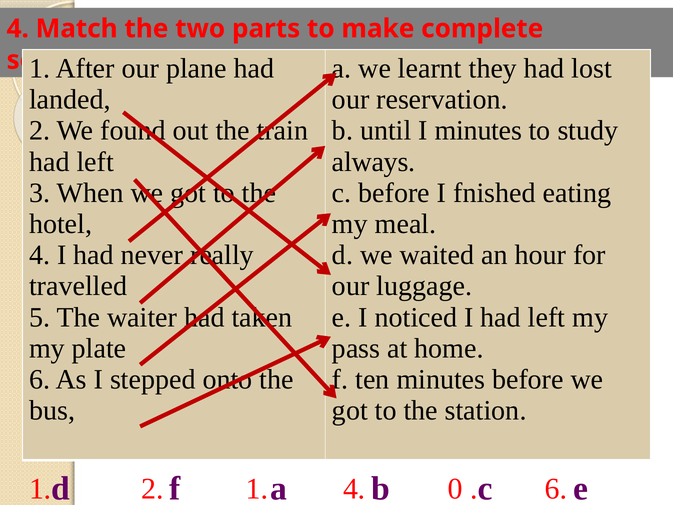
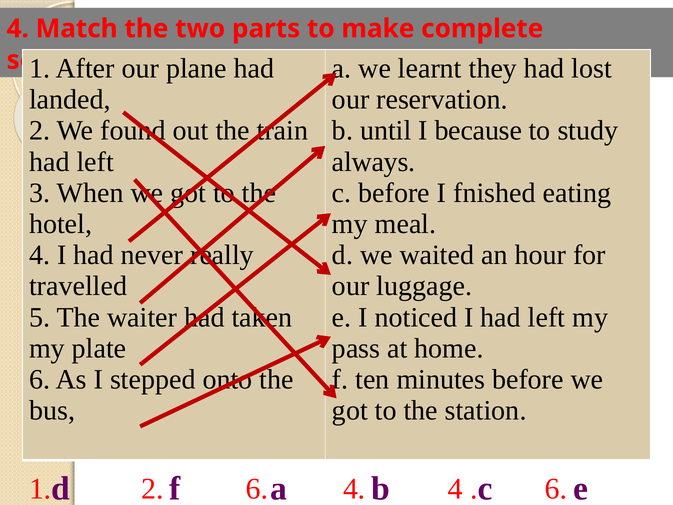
I minutes: minutes -> because
2 1: 1 -> 6
4 0: 0 -> 4
